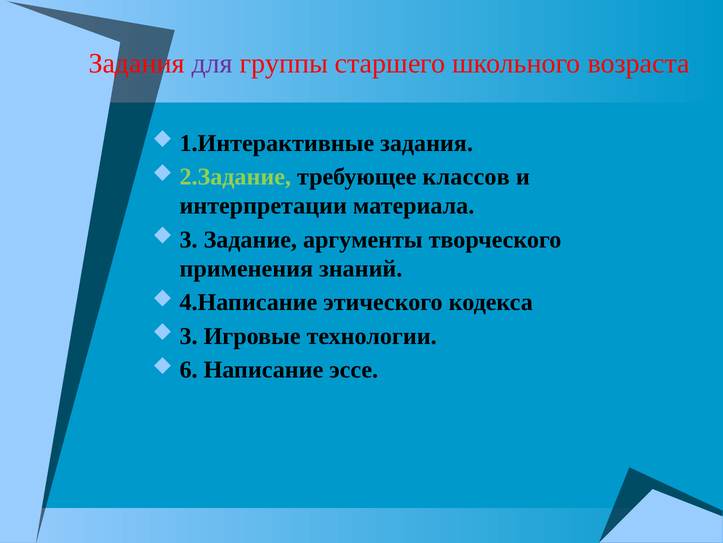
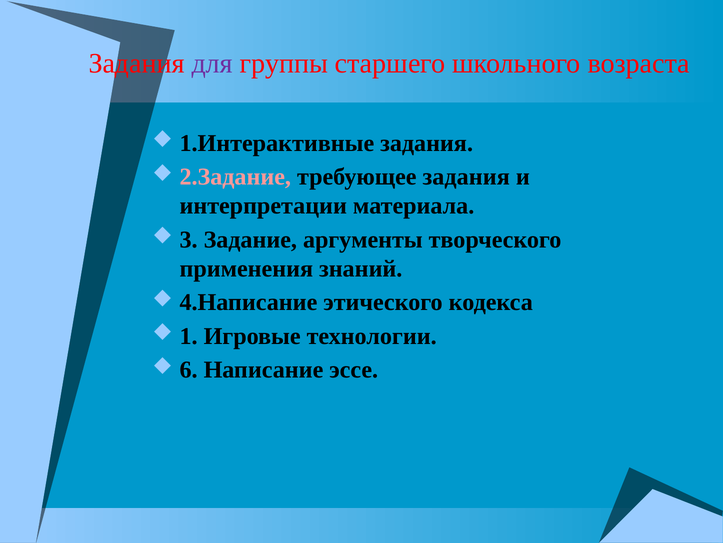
2.Задание colour: light green -> pink
требующее классов: классов -> задания
3 at (189, 336): 3 -> 1
